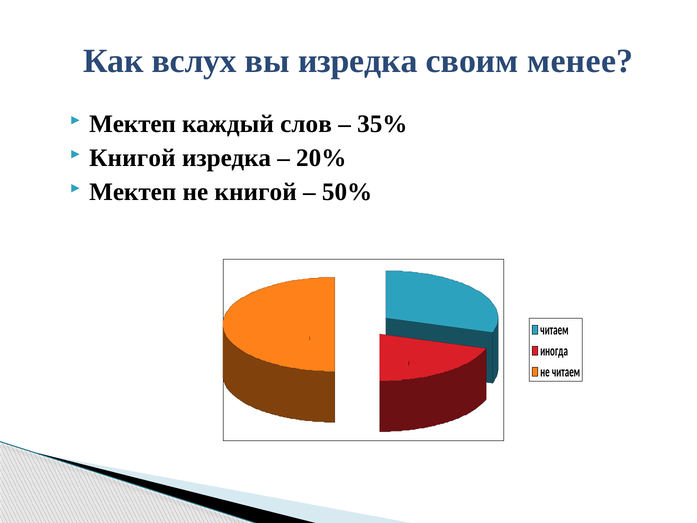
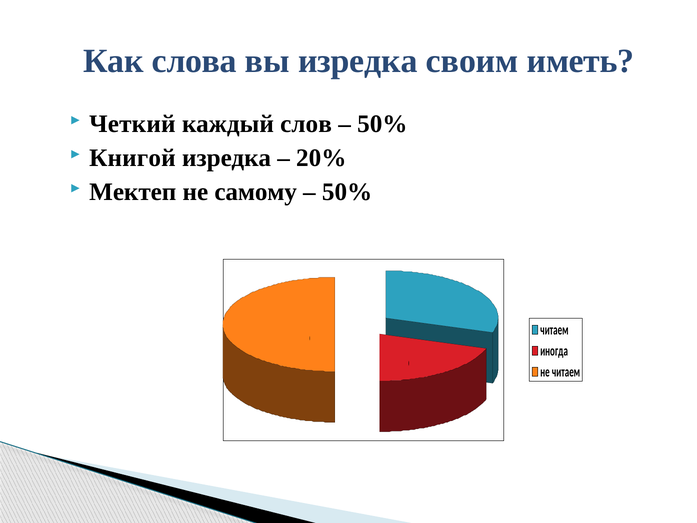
вслух: вслух -> слова
менее: менее -> иметь
Мектеп at (133, 124): Мектеп -> Четкий
35% at (382, 124): 35% -> 50%
не книгой: книгой -> самому
